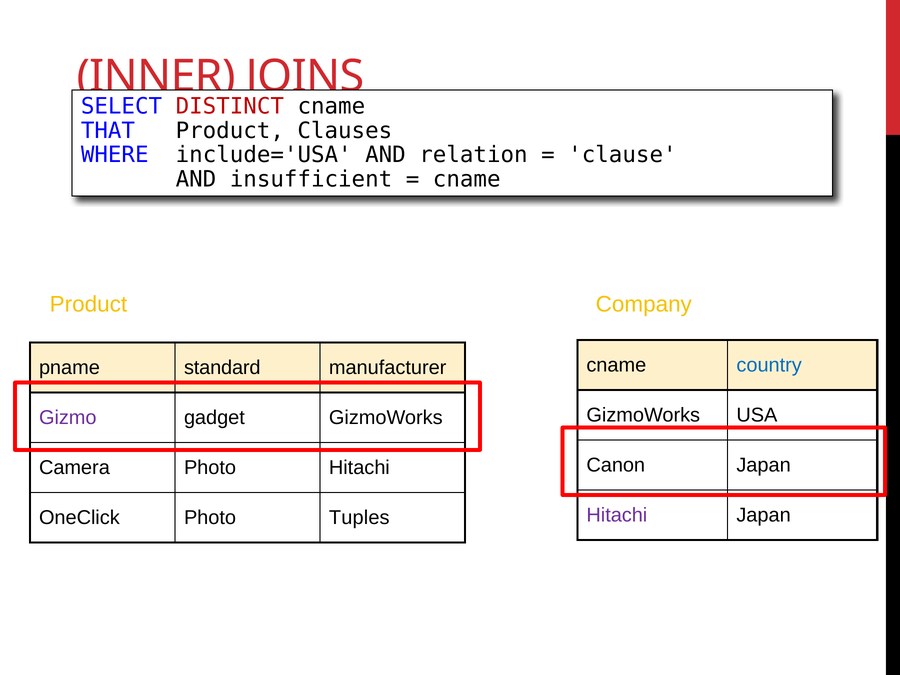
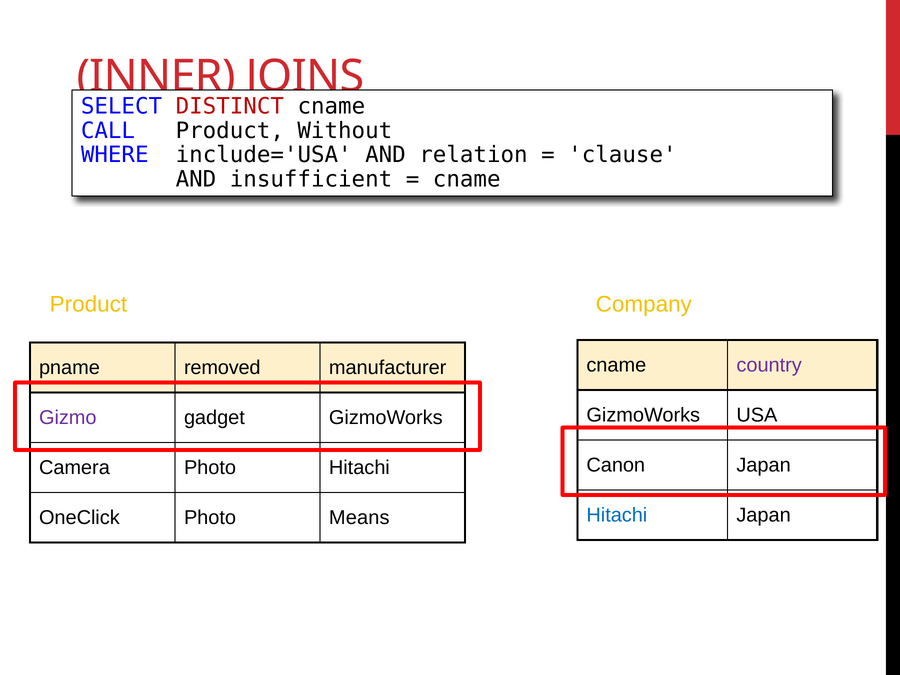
THAT: THAT -> CALL
Clauses: Clauses -> Without
country colour: blue -> purple
standard: standard -> removed
Hitachi at (617, 515) colour: purple -> blue
Tuples: Tuples -> Means
